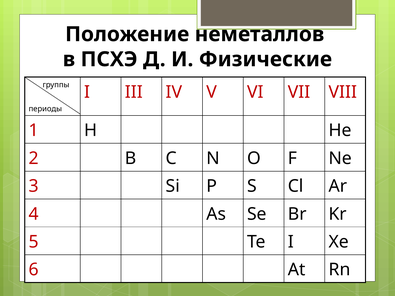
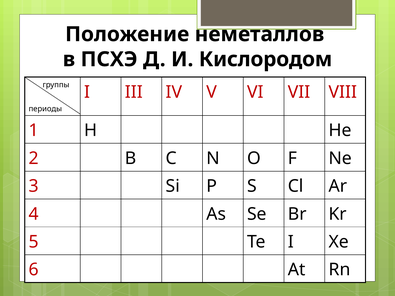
Физические: Физические -> Кислородом
